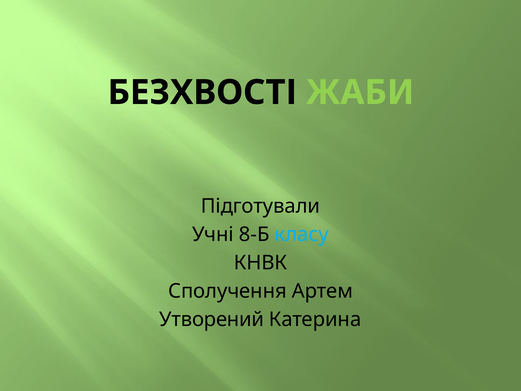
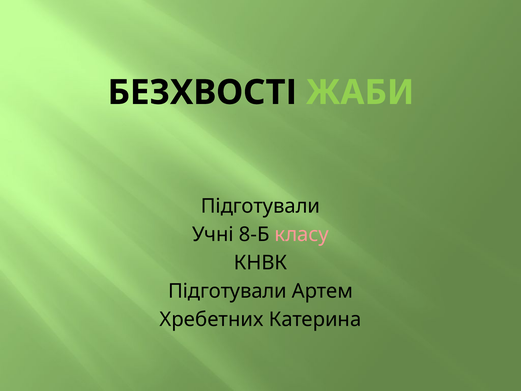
класу colour: light blue -> pink
Сполучення at (227, 291): Сполучення -> Підготували
Утворений: Утворений -> Хребетних
